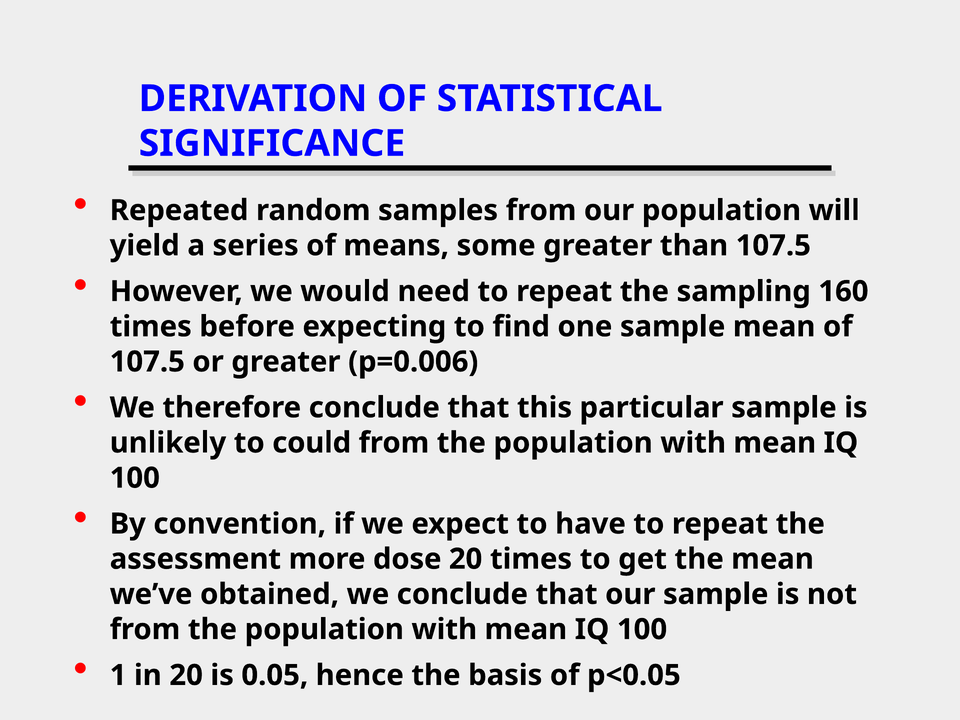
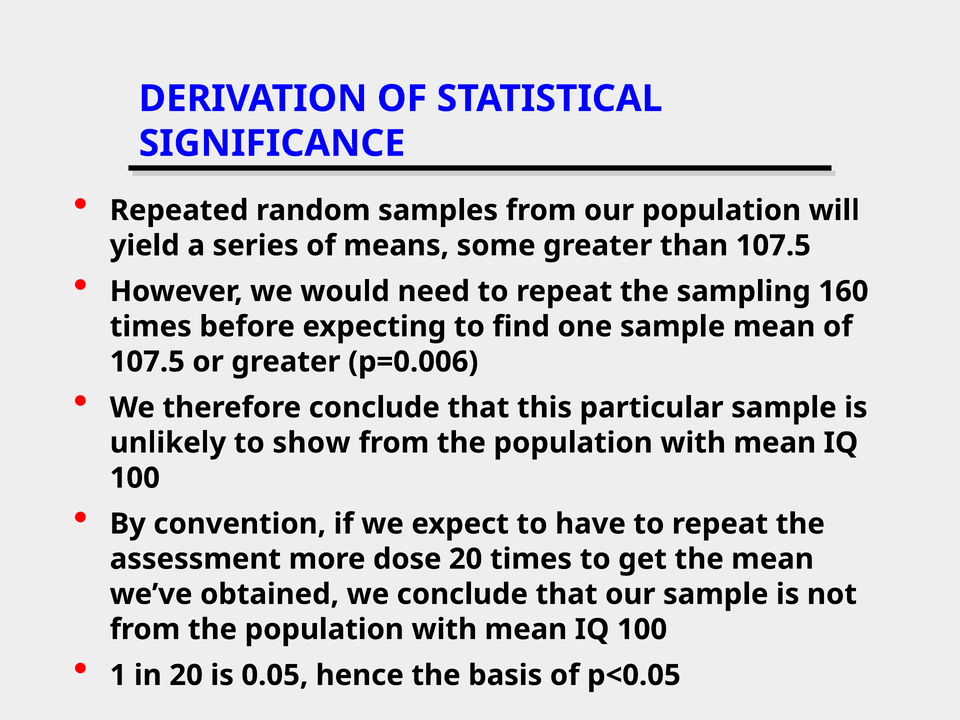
could: could -> show
